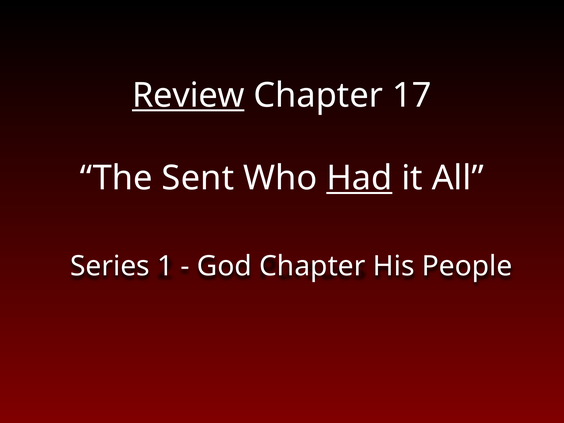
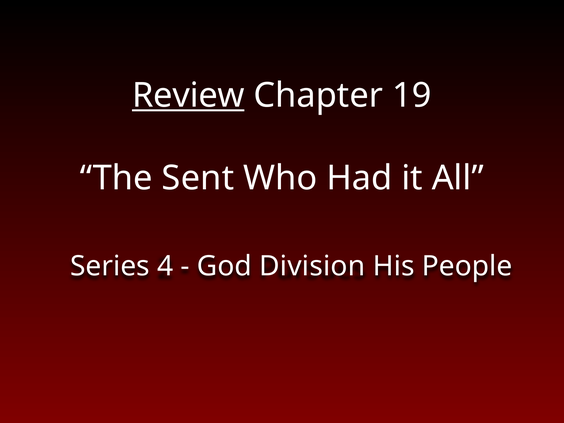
17: 17 -> 19
Had underline: present -> none
1: 1 -> 4
God Chapter: Chapter -> Division
